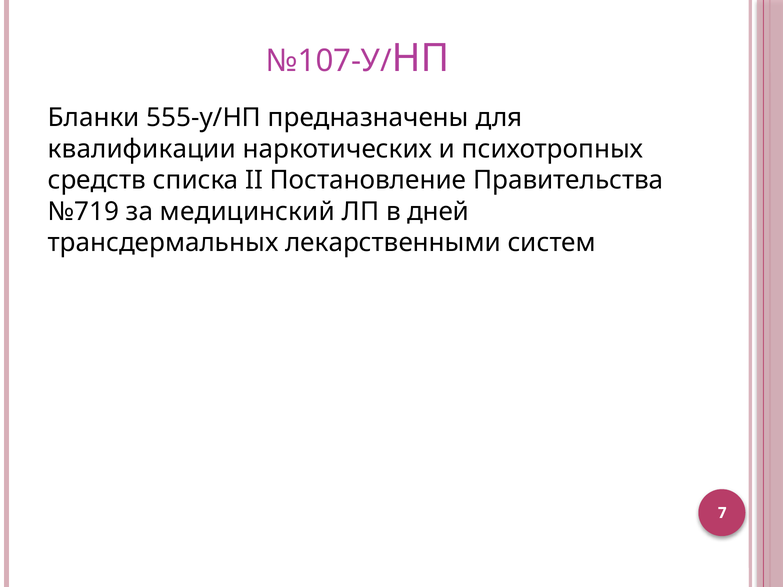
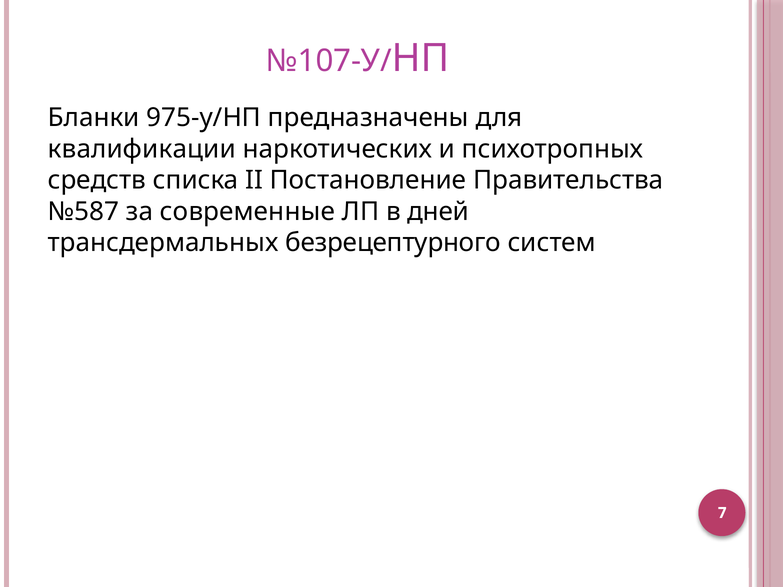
555-у/НП: 555-у/НП -> 975-у/НП
№719: №719 -> №587
медицинский: медицинский -> современные
лекарственными: лекарственными -> безрецептурного
